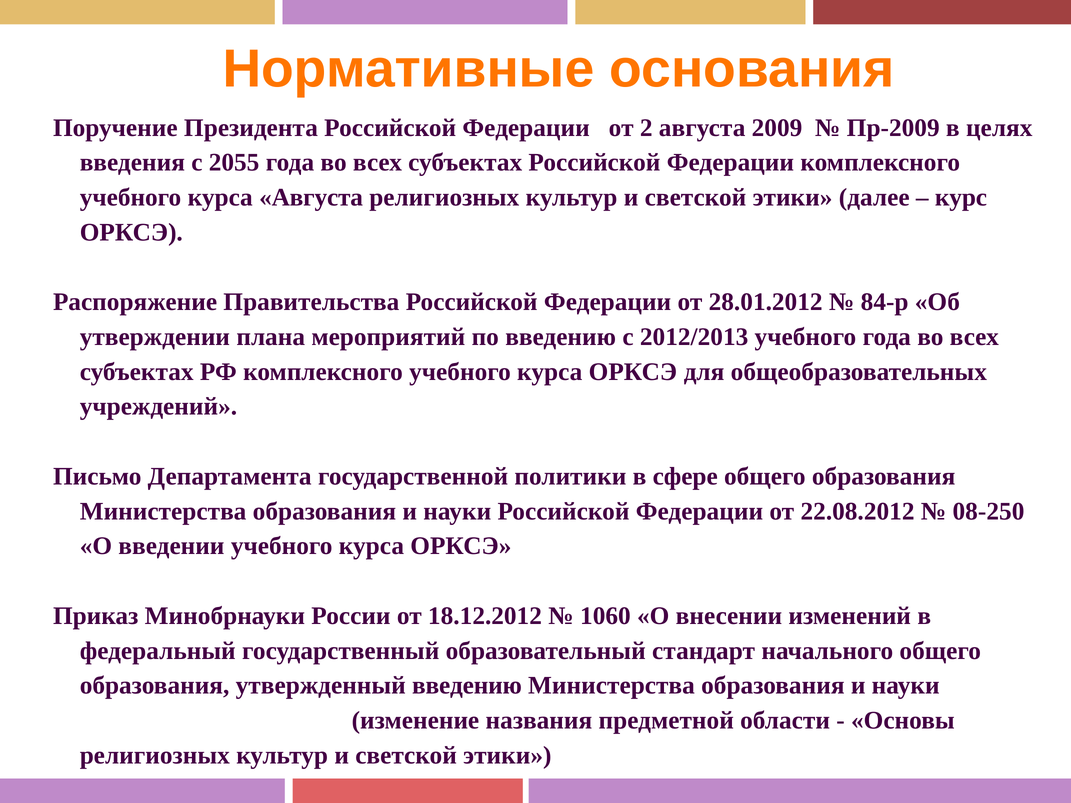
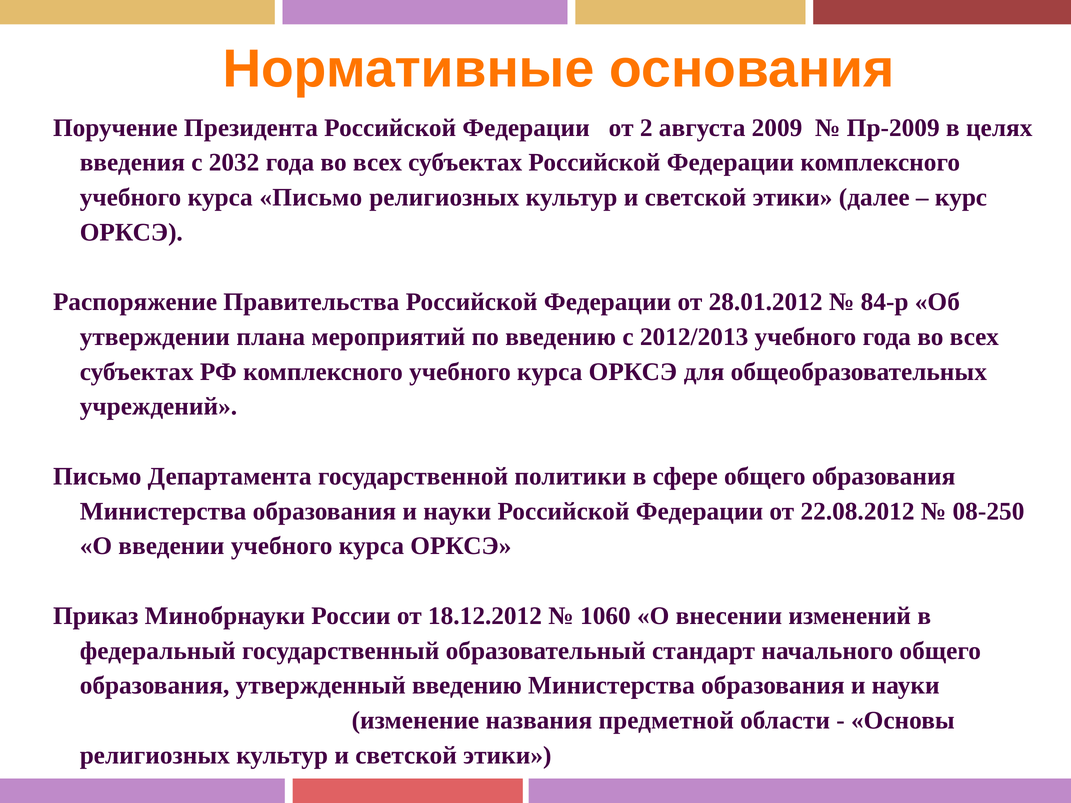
2055: 2055 -> 2032
курса Августа: Августа -> Письмо
